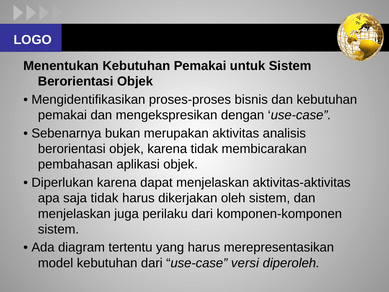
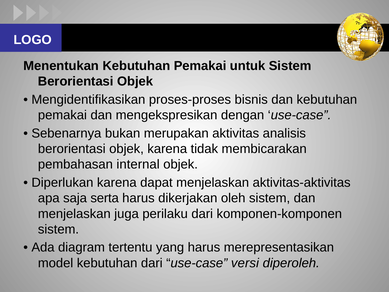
aplikasi: aplikasi -> internal
saja tidak: tidak -> serta
